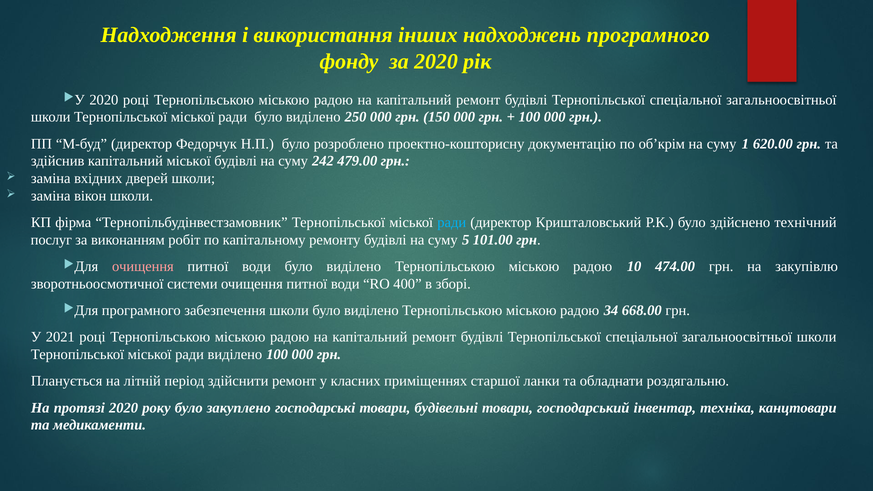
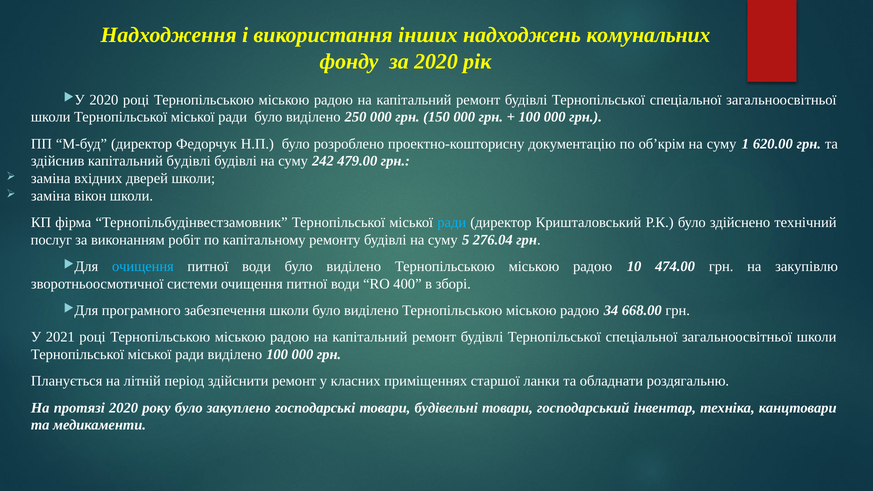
надходжень програмного: програмного -> комунальних
капітальний міської: міської -> будівлі
101.00: 101.00 -> 276.04
очищення at (143, 267) colour: pink -> light blue
